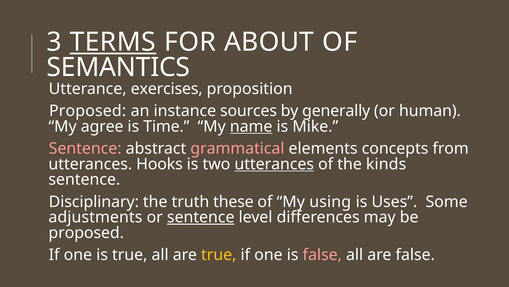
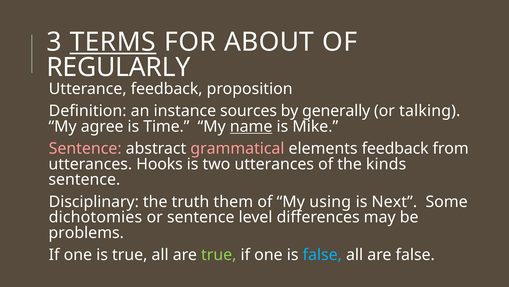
SEMANTICS: SEMANTICS -> REGULARLY
Utterance exercises: exercises -> feedback
Proposed at (88, 111): Proposed -> Definition
human: human -> talking
elements concepts: concepts -> feedback
utterances at (274, 164) underline: present -> none
these: these -> them
Uses: Uses -> Next
adjustments: adjustments -> dichotomies
sentence at (201, 217) underline: present -> none
proposed at (86, 232): proposed -> problems
true at (219, 254) colour: yellow -> light green
false at (322, 254) colour: pink -> light blue
